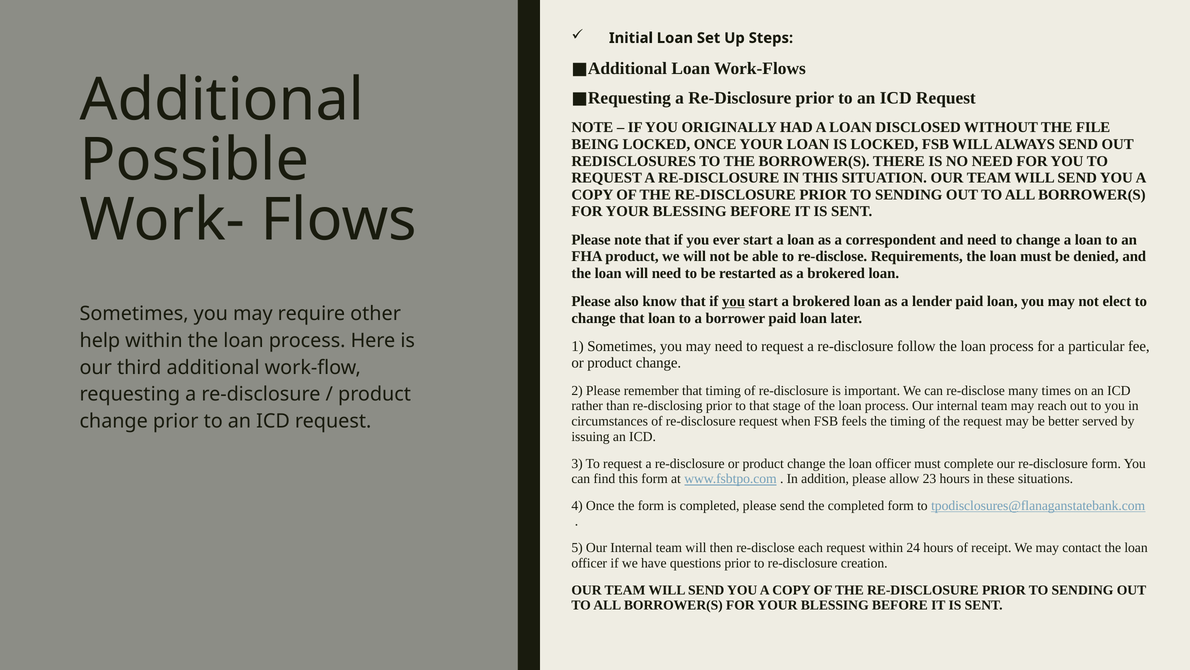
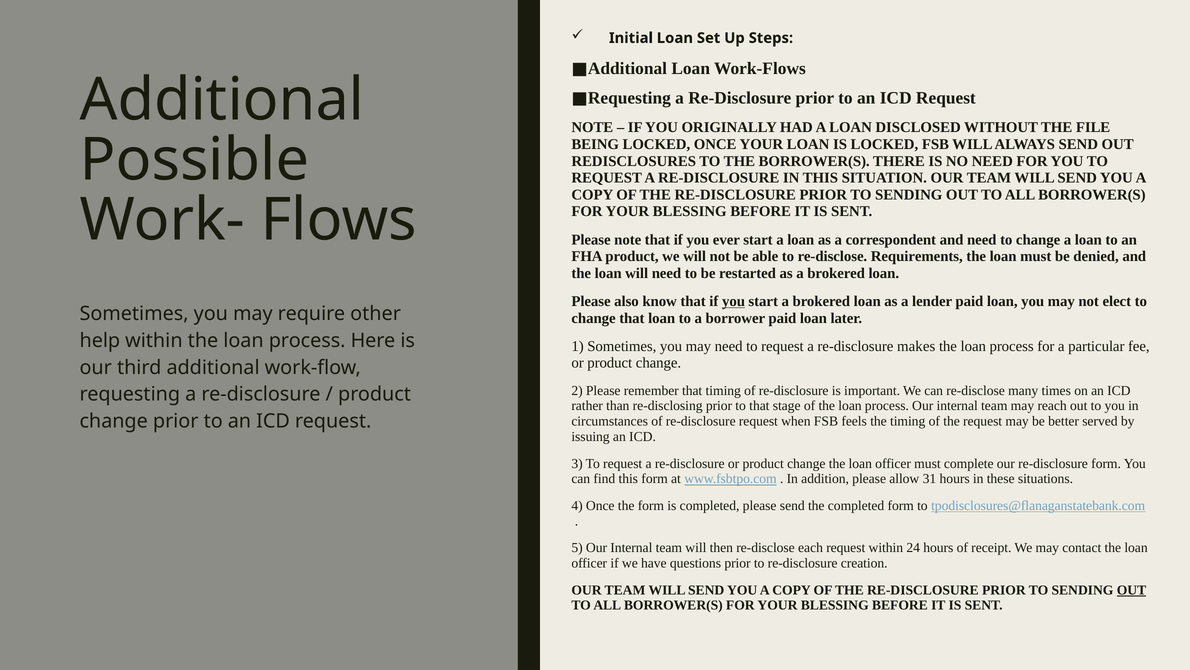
follow: follow -> makes
23: 23 -> 31
OUT at (1132, 589) underline: none -> present
